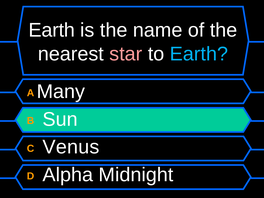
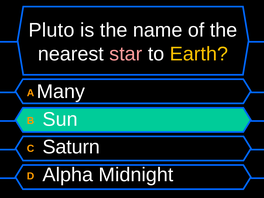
Earth at (52, 30): Earth -> Pluto
Earth at (199, 54) colour: light blue -> yellow
Venus: Venus -> Saturn
